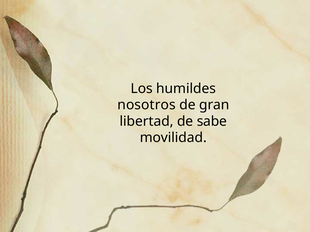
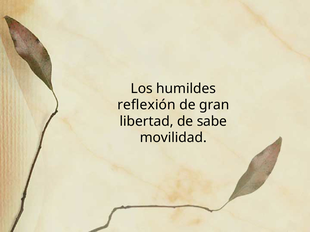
nosotros: nosotros -> reflexión
